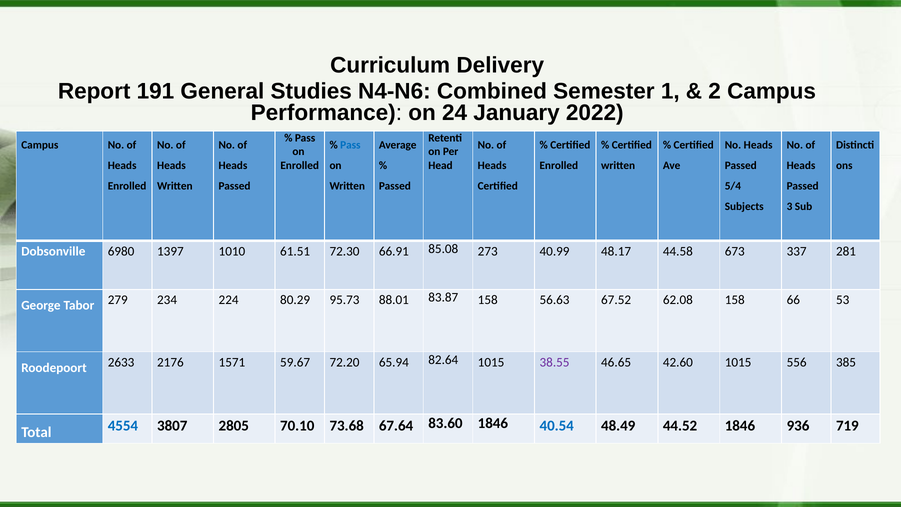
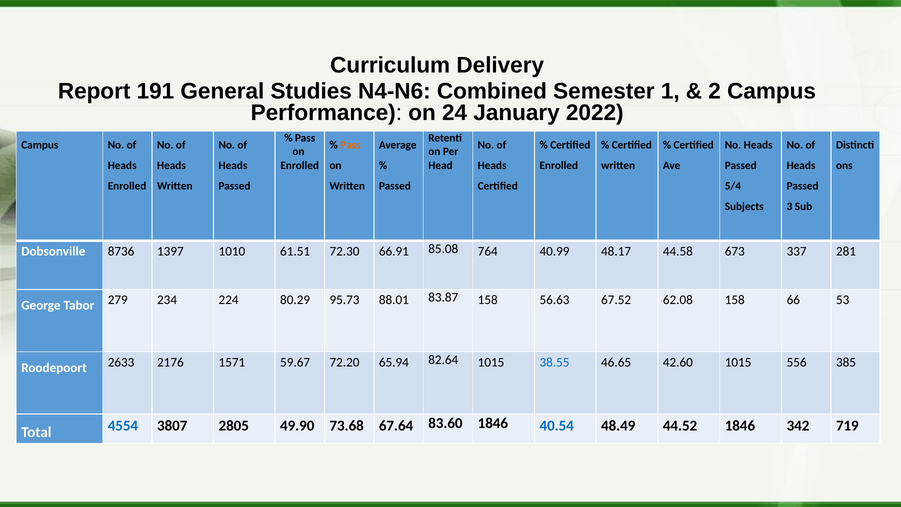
Pass at (350, 145) colour: blue -> orange
6980: 6980 -> 8736
273: 273 -> 764
38.55 colour: purple -> blue
70.10: 70.10 -> 49.90
936: 936 -> 342
